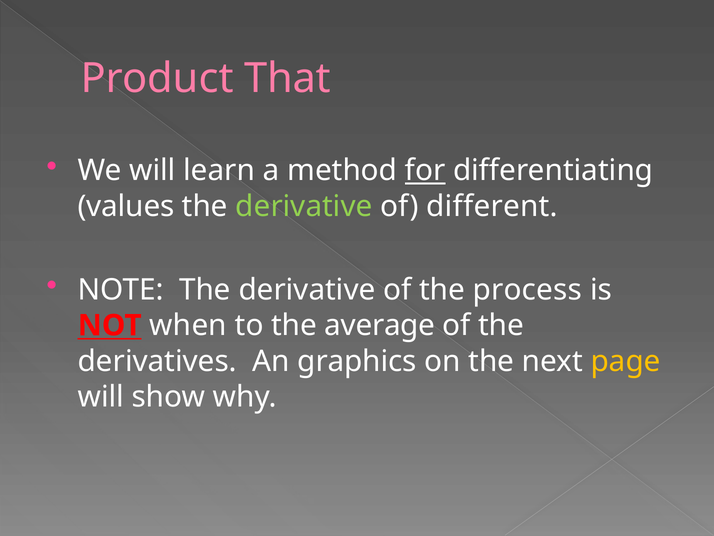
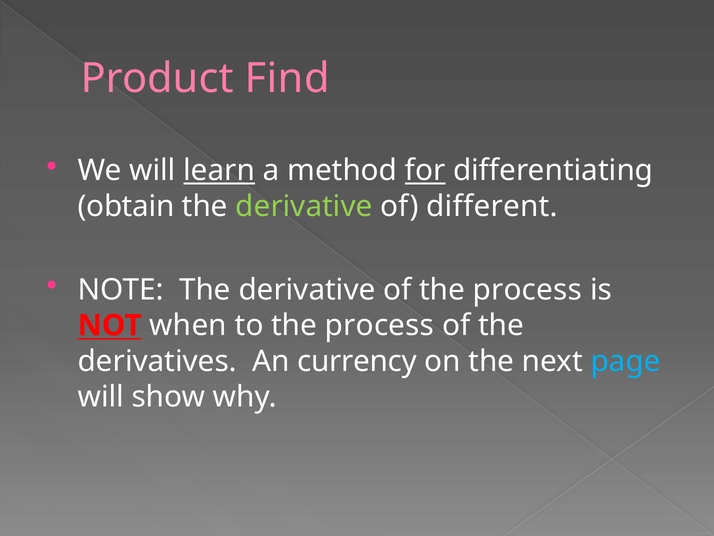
That: That -> Find
learn underline: none -> present
values: values -> obtain
to the average: average -> process
graphics: graphics -> currency
page colour: yellow -> light blue
